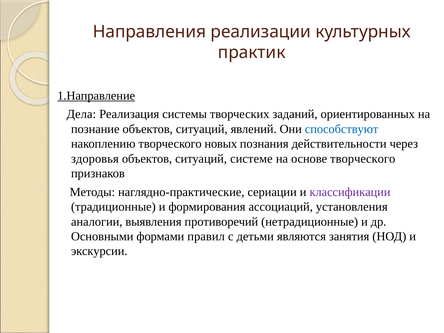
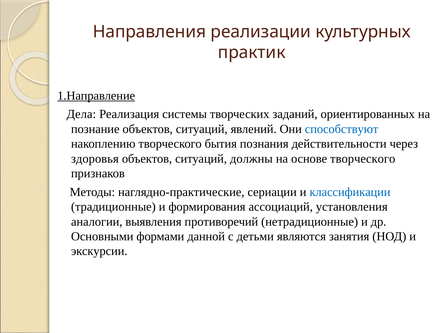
новых: новых -> бытия
системе: системе -> должны
классификации colour: purple -> blue
правил: правил -> данной
